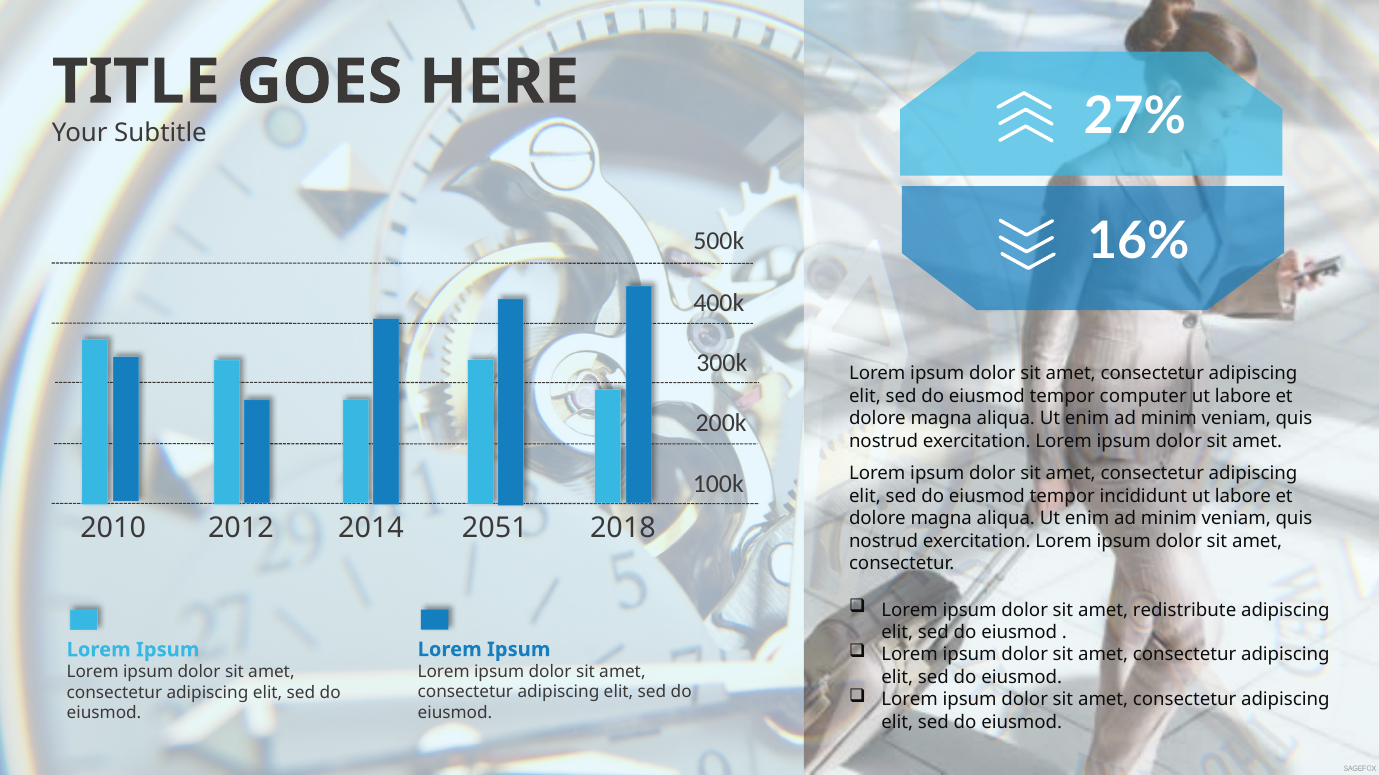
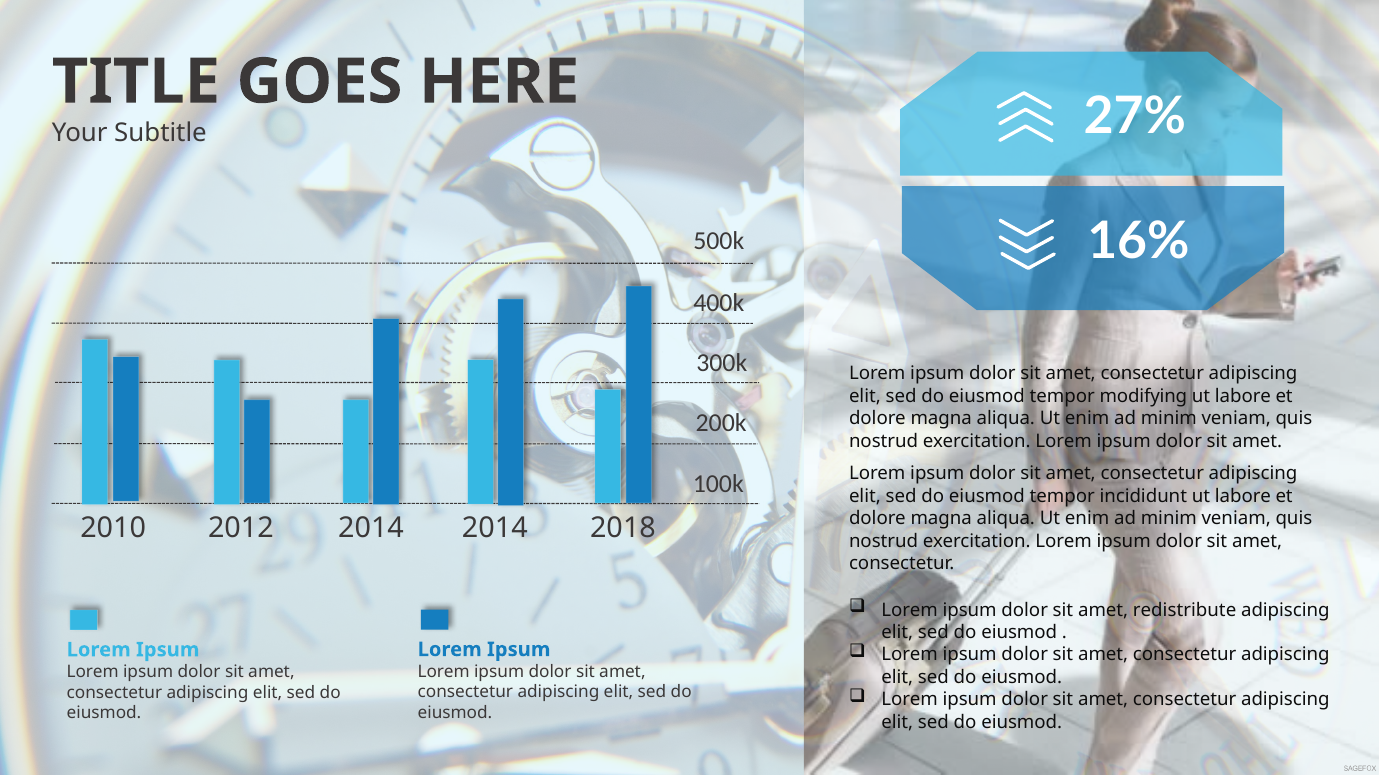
computer: computer -> modifying
2014 2051: 2051 -> 2014
